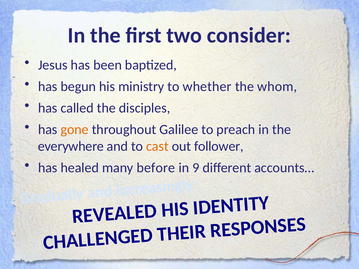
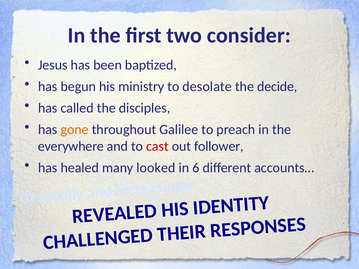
whether: whether -> desolate
whom: whom -> decide
cast colour: orange -> red
before: before -> looked
9: 9 -> 6
